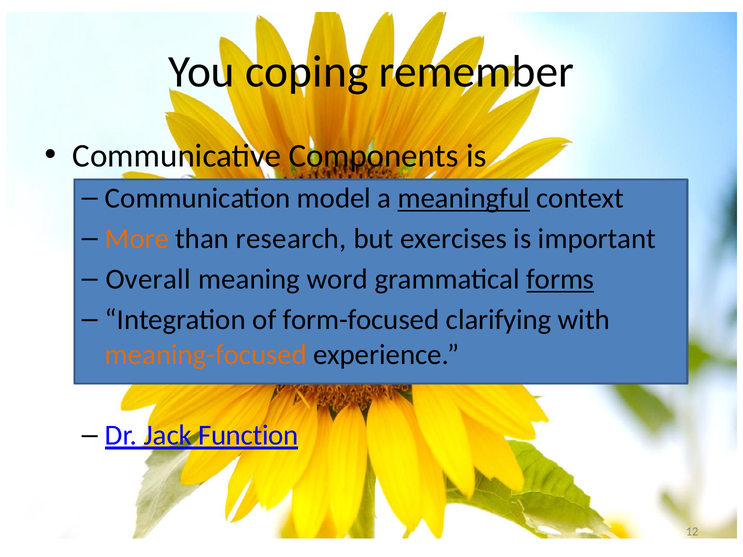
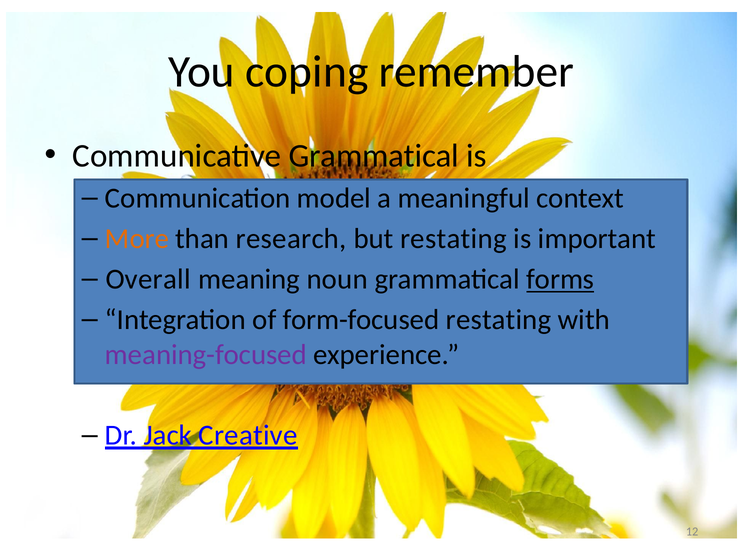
Communicative Components: Components -> Grammatical
meaningful underline: present -> none
but exercises: exercises -> restating
word: word -> noun
form-focused clarifying: clarifying -> restating
meaning-focused colour: orange -> purple
Function: Function -> Creative
